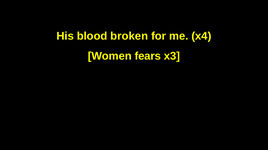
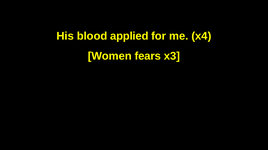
broken: broken -> applied
